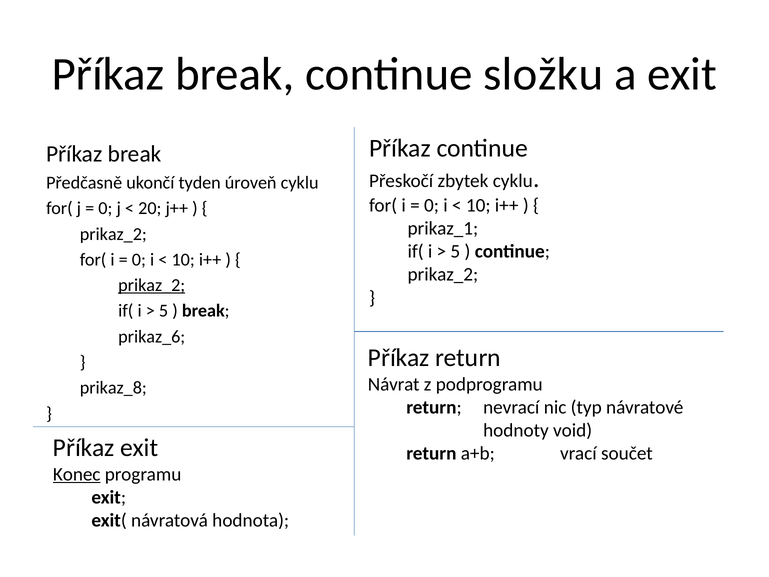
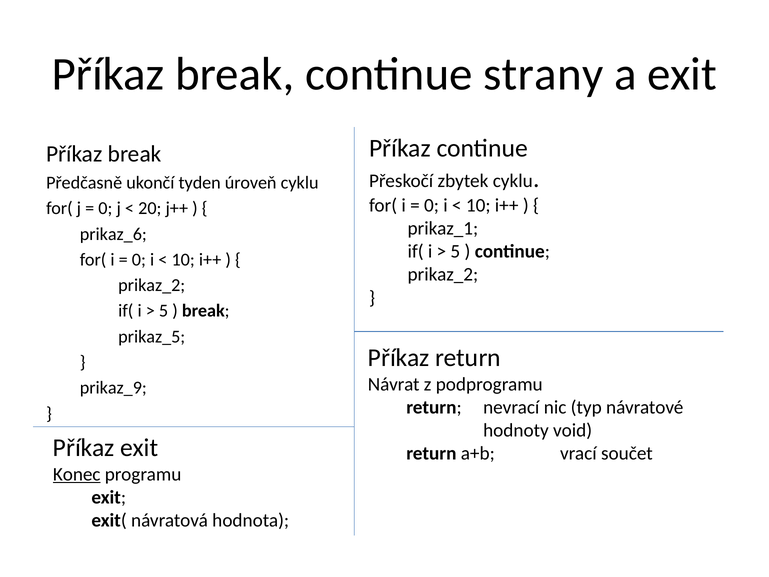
složku: složku -> strany
prikaz_2 at (113, 234): prikaz_2 -> prikaz_6
prikaz_2 at (152, 285) underline: present -> none
prikaz_6: prikaz_6 -> prikaz_5
prikaz_8: prikaz_8 -> prikaz_9
